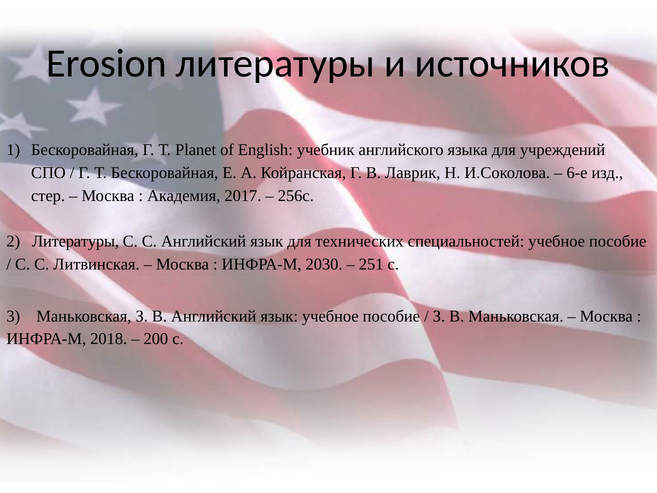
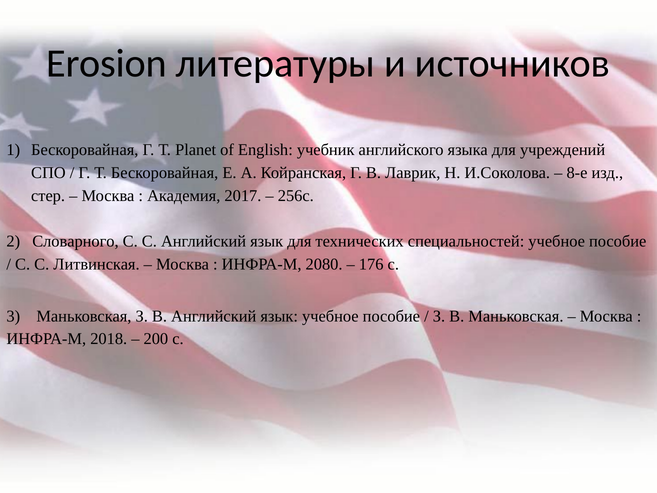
6-е: 6-е -> 8-е
2 Литературы: Литературы -> Словарного
2030: 2030 -> 2080
251: 251 -> 176
